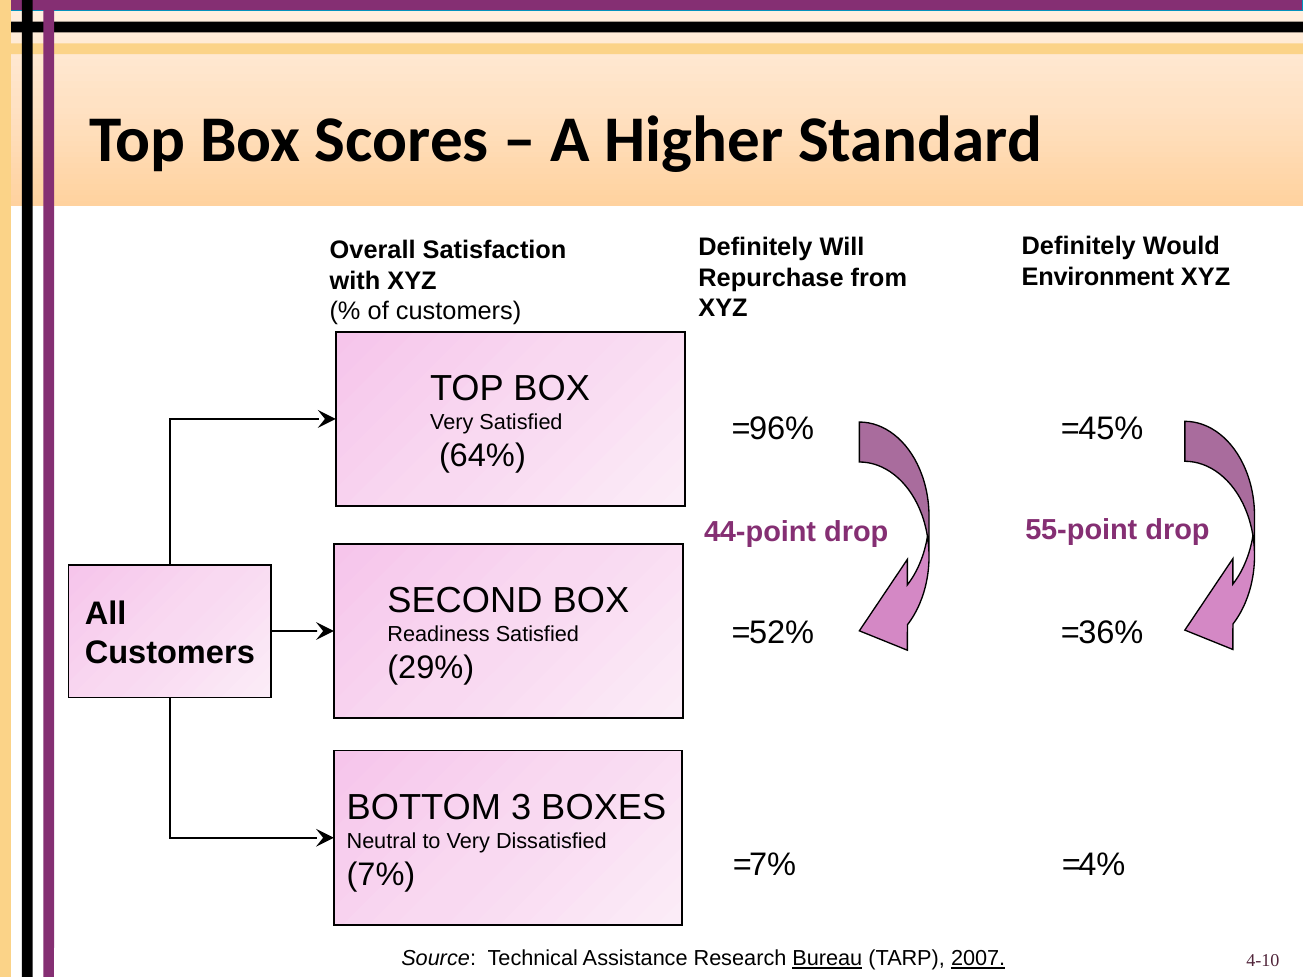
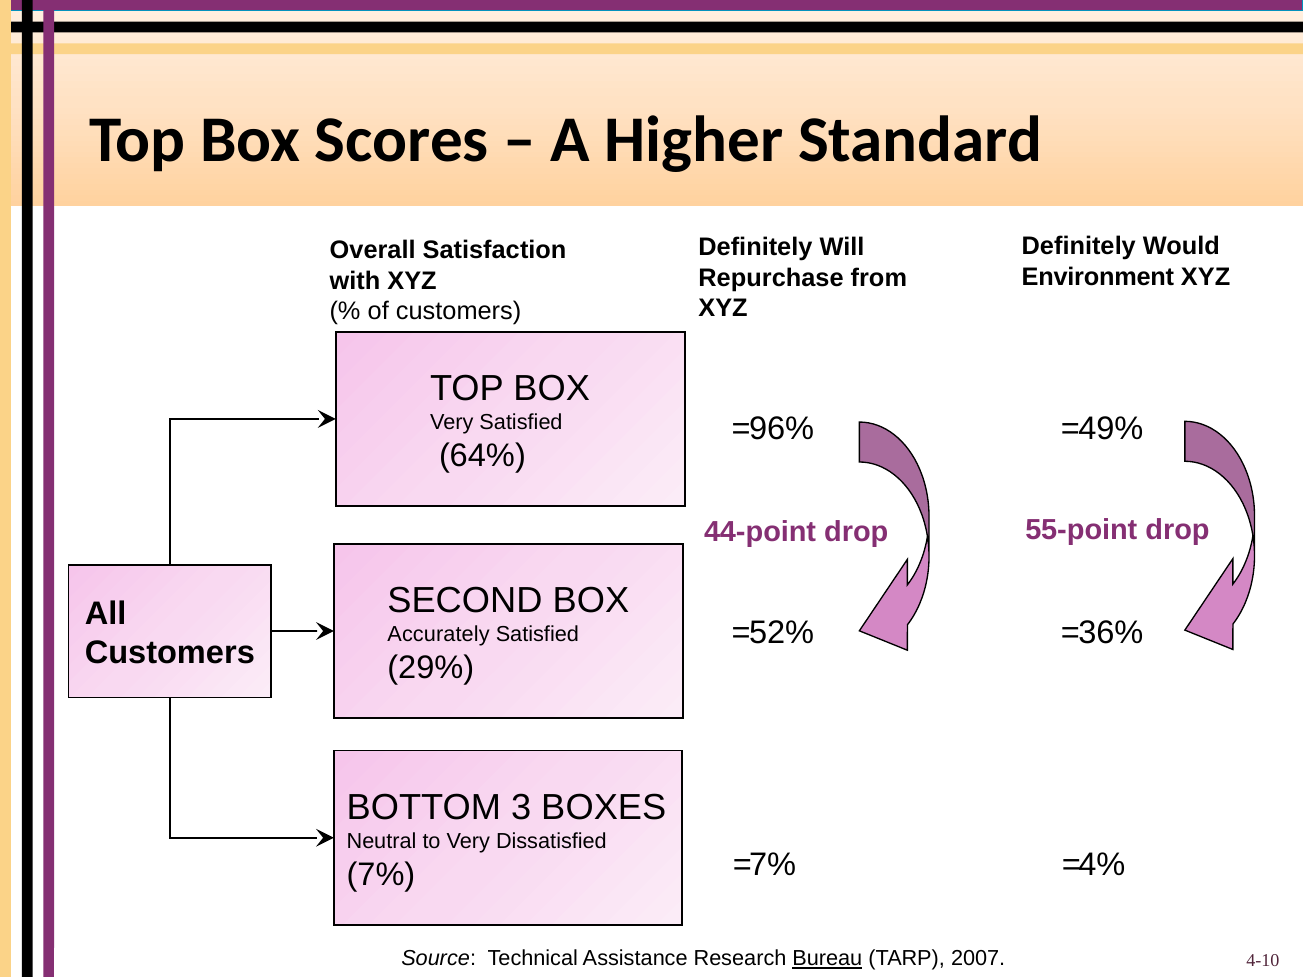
45%: 45% -> 49%
Readiness: Readiness -> Accurately
2007 underline: present -> none
